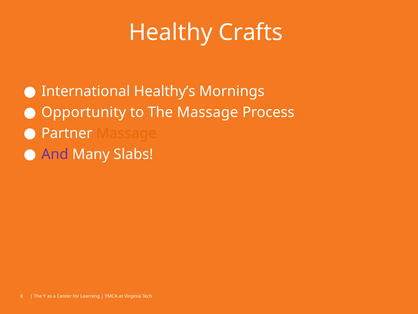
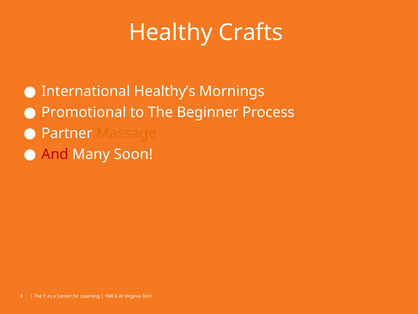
Opportunity: Opportunity -> Promotional
The Massage: Massage -> Beginner
And colour: purple -> red
Slabs: Slabs -> Soon
